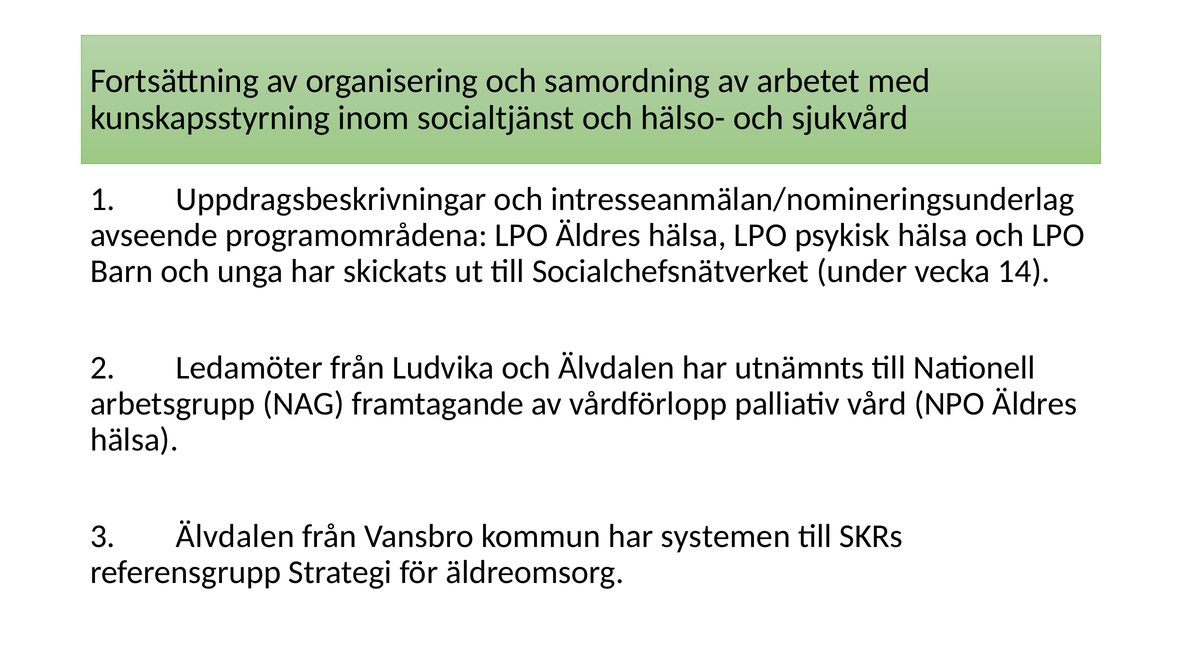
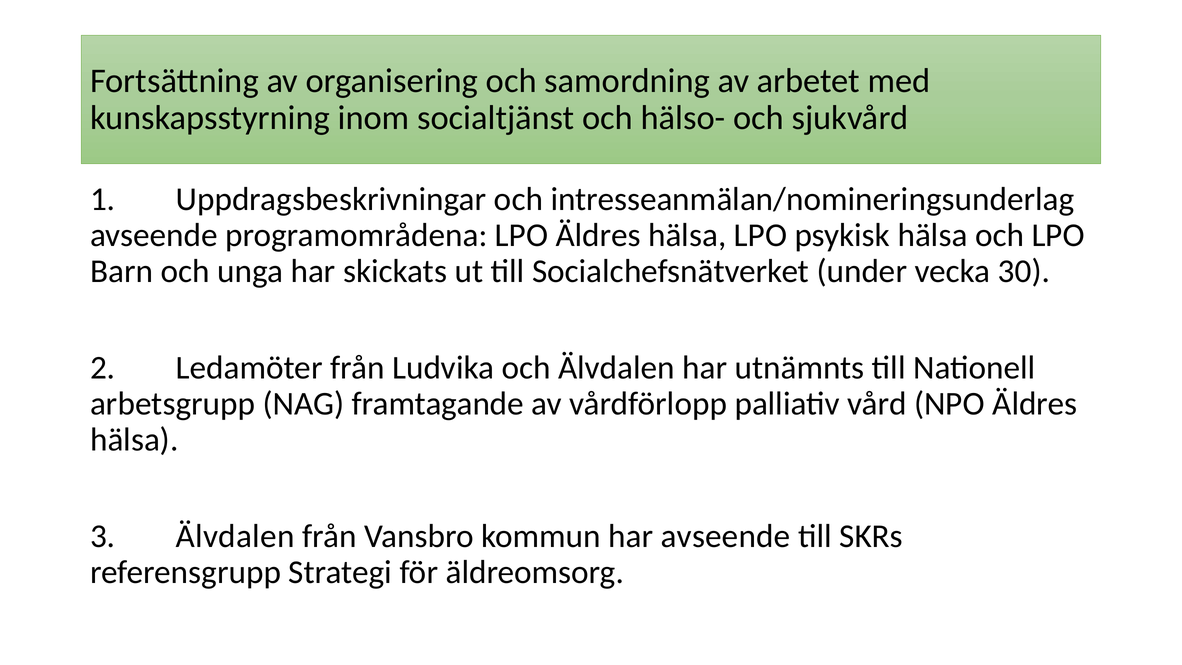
14: 14 -> 30
har systemen: systemen -> avseende
